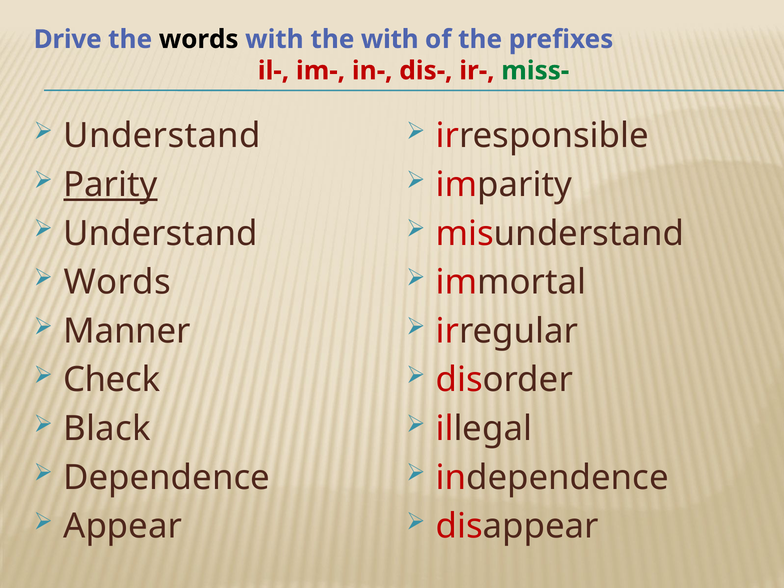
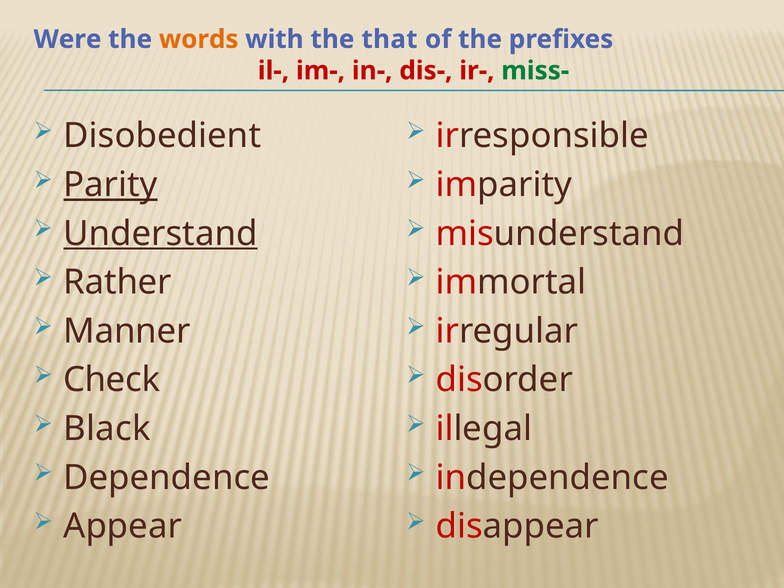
Drive: Drive -> Were
words at (199, 39) colour: black -> orange
the with: with -> that
Understand at (162, 136): Understand -> Disobedient
Understand at (160, 234) underline: none -> present
Words at (117, 282): Words -> Rather
